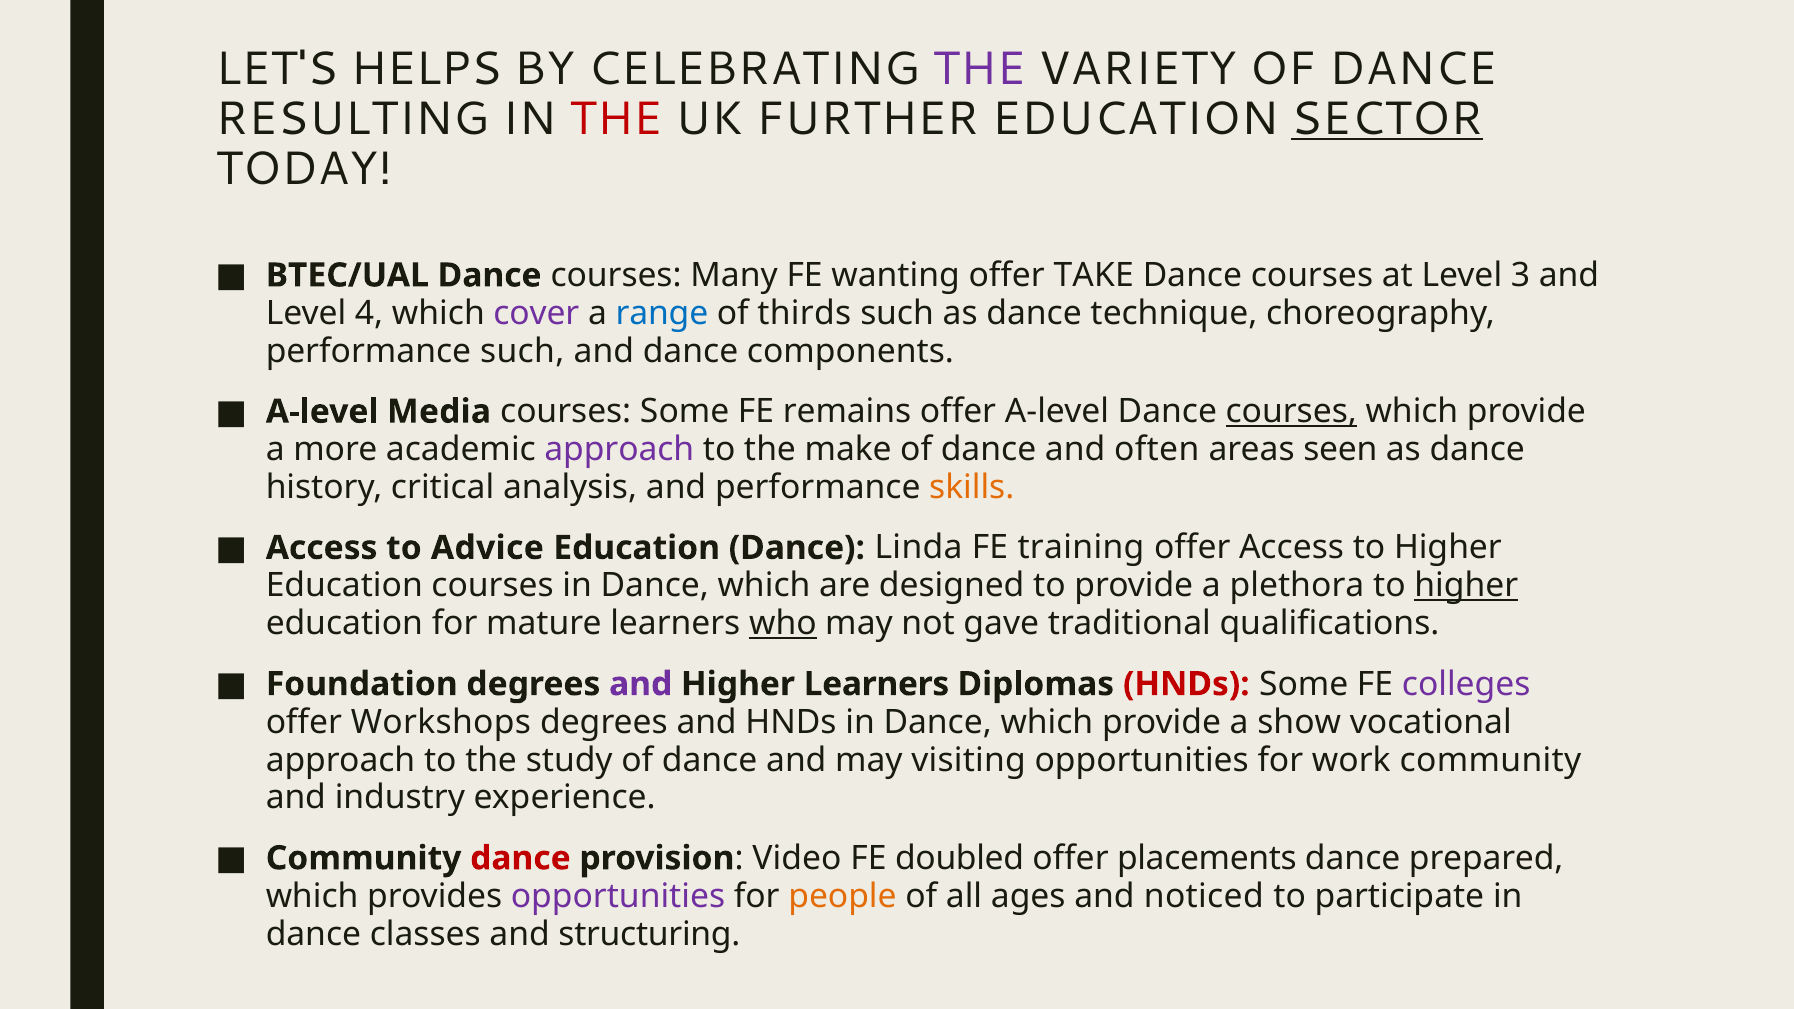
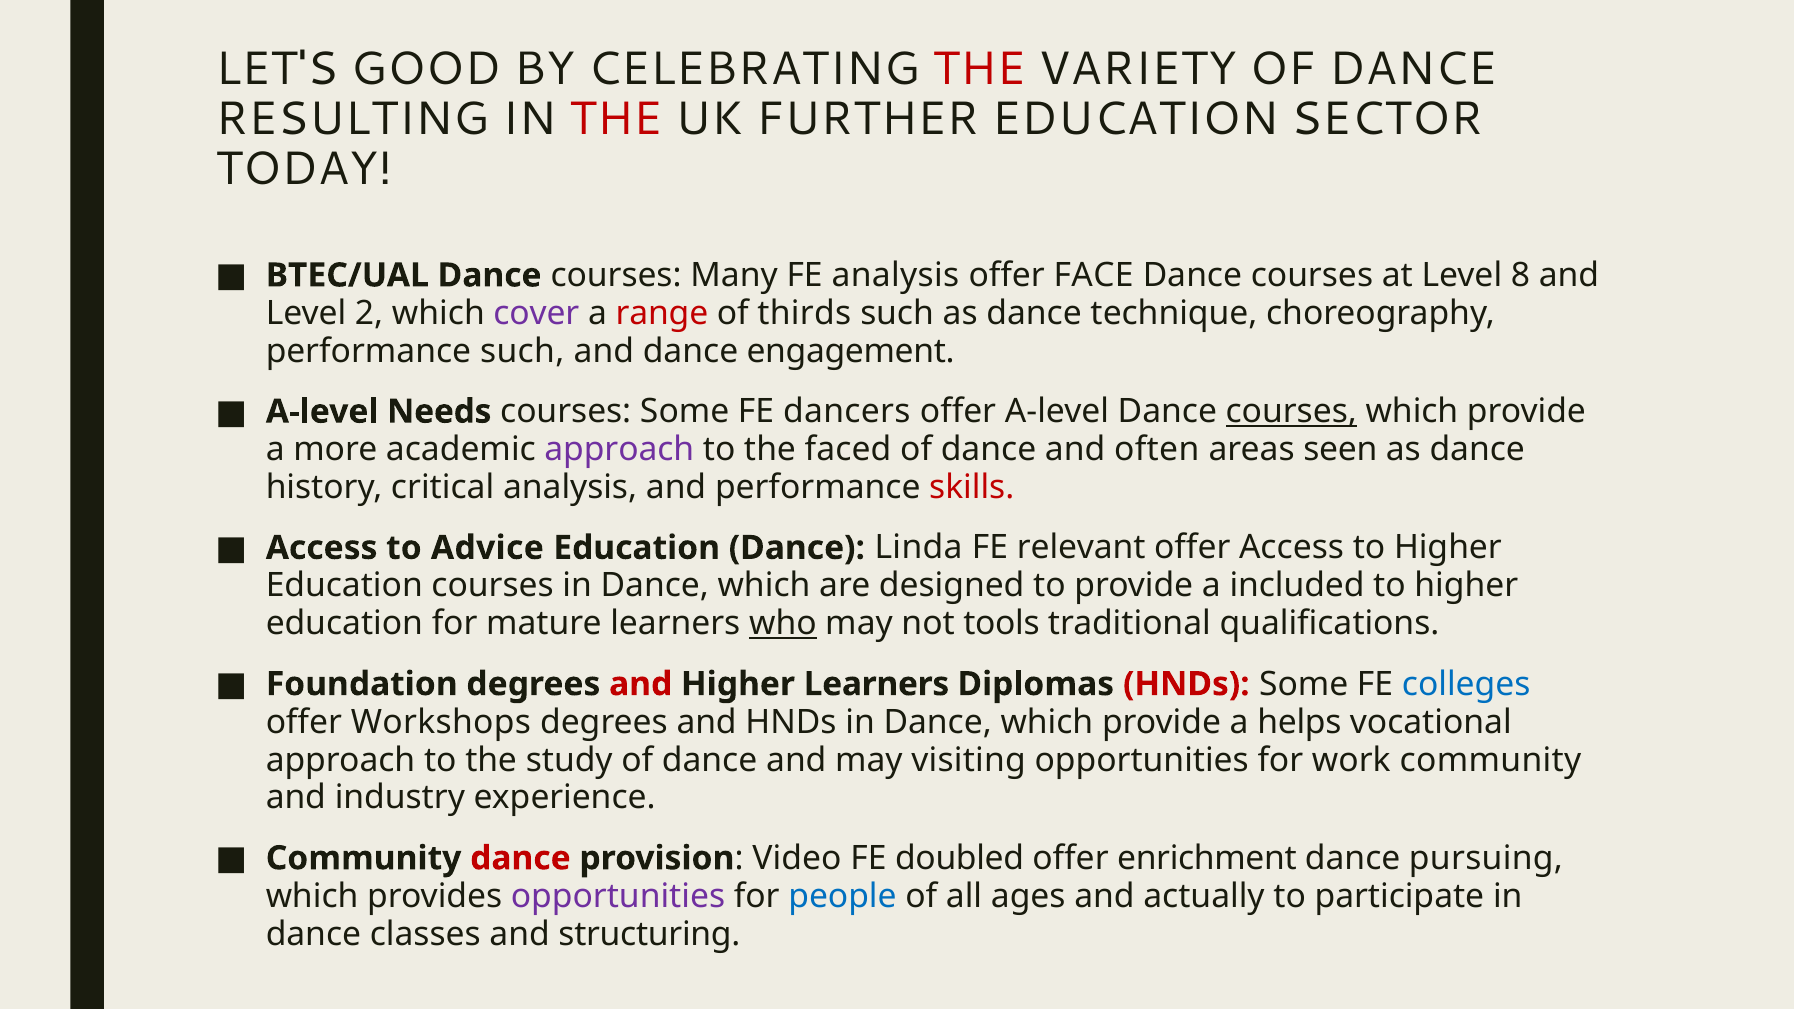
HELPS: HELPS -> GOOD
THE at (979, 69) colour: purple -> red
SECTOR underline: present -> none
FE wanting: wanting -> analysis
TAKE: TAKE -> FACE
3: 3 -> 8
4: 4 -> 2
range colour: blue -> red
components: components -> engagement
Media: Media -> Needs
remains: remains -> dancers
make: make -> faced
skills colour: orange -> red
training: training -> relevant
plethora: plethora -> included
higher at (1466, 586) underline: present -> none
gave: gave -> tools
and at (641, 684) colour: purple -> red
colleges colour: purple -> blue
show: show -> helps
placements: placements -> enrichment
prepared: prepared -> pursuing
people colour: orange -> blue
noticed: noticed -> actually
